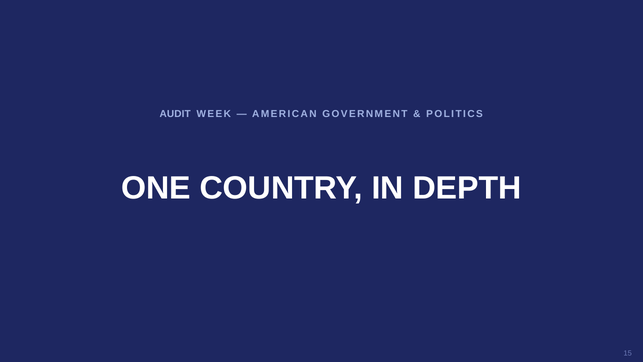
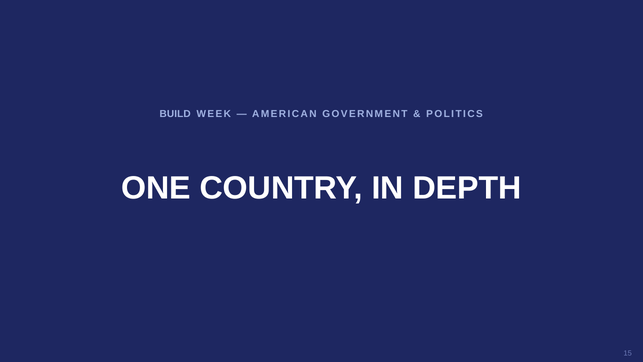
AUDIT: AUDIT -> BUILD
